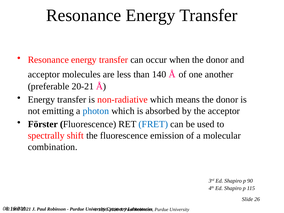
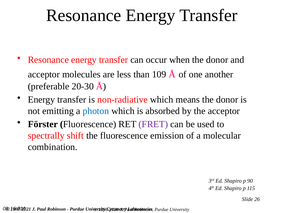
140: 140 -> 109
20-21: 20-21 -> 20-30
FRET colour: blue -> purple
